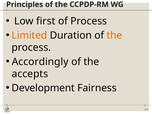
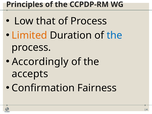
first: first -> that
the at (115, 35) colour: orange -> blue
Development: Development -> Confirmation
